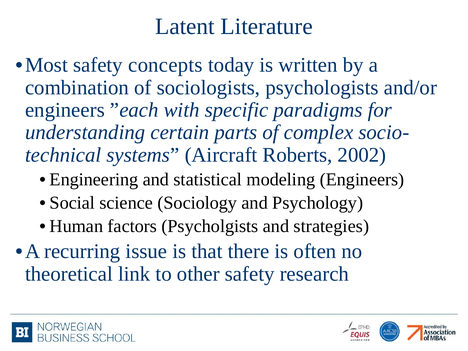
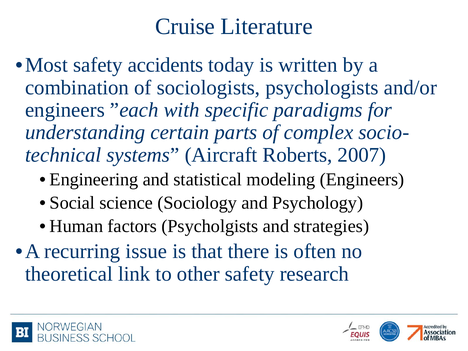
Latent: Latent -> Cruise
concepts: concepts -> accidents
2002: 2002 -> 2007
